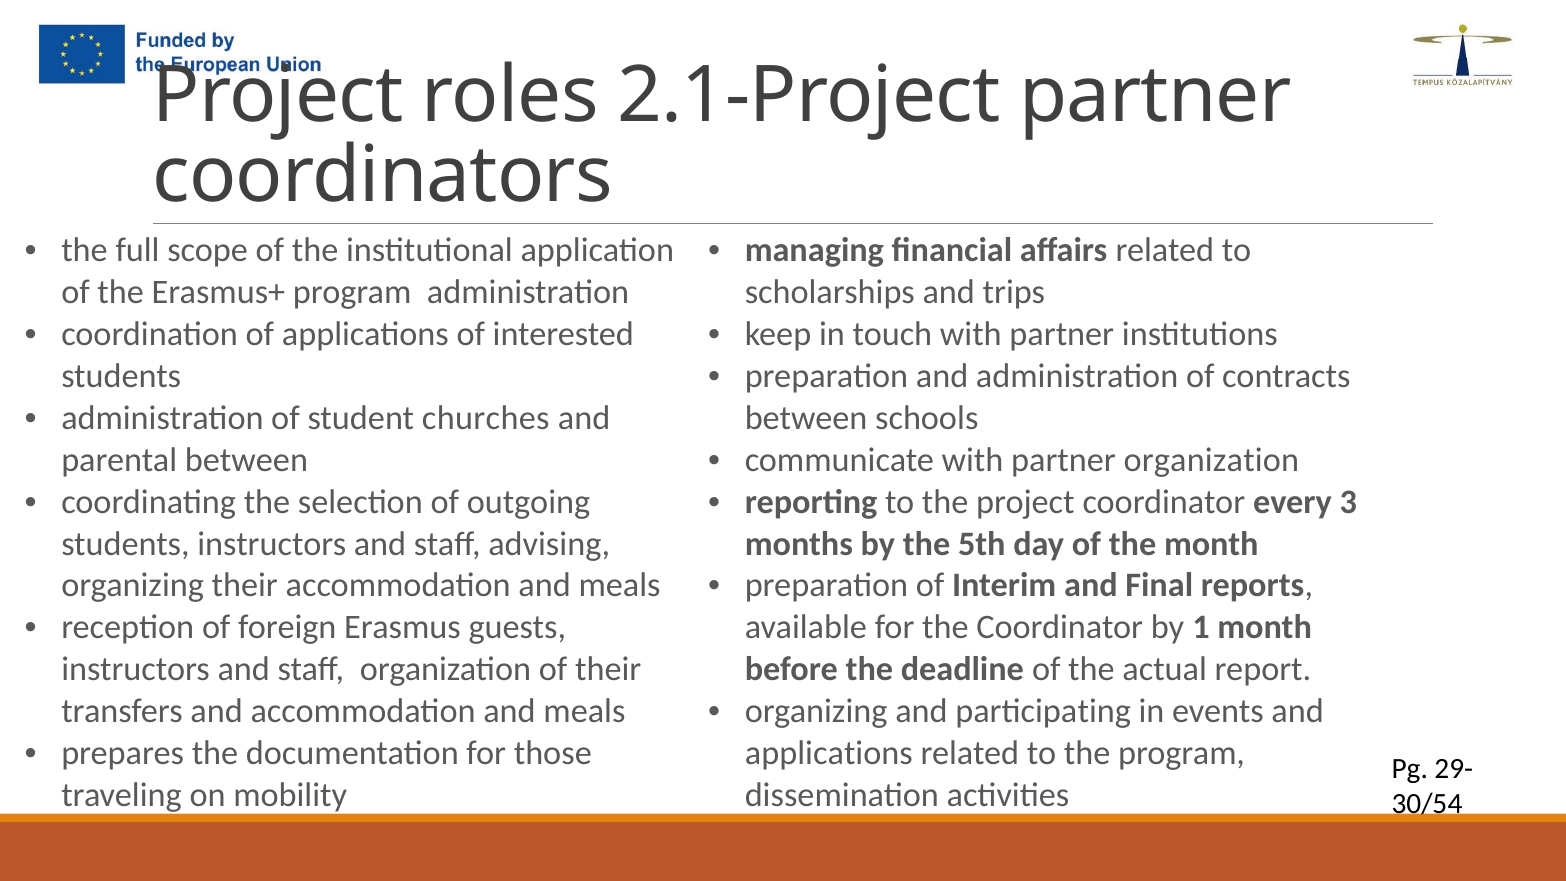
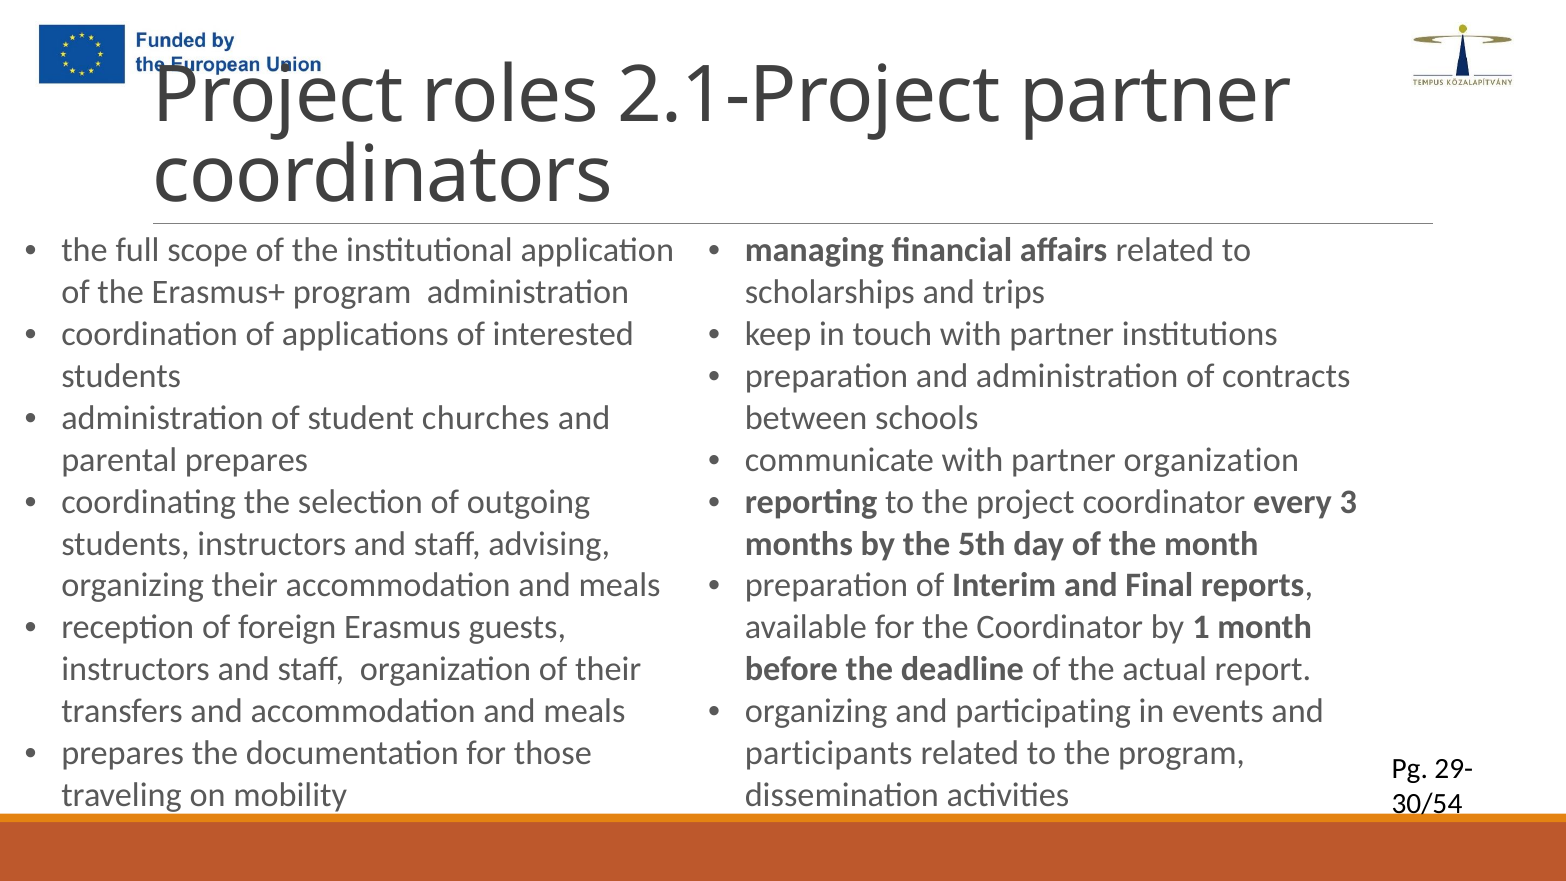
parental between: between -> prepares
applications at (829, 753): applications -> participants
